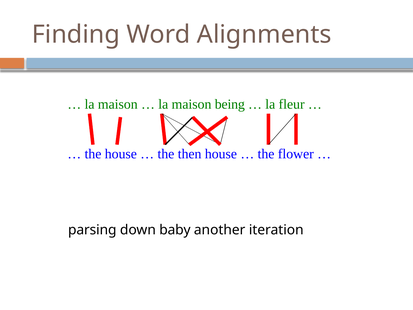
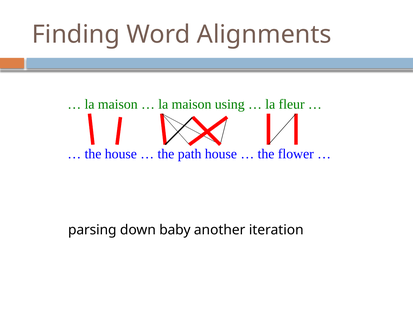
being: being -> using
then: then -> path
